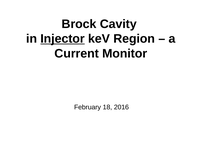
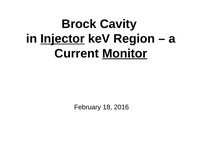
Monitor underline: none -> present
